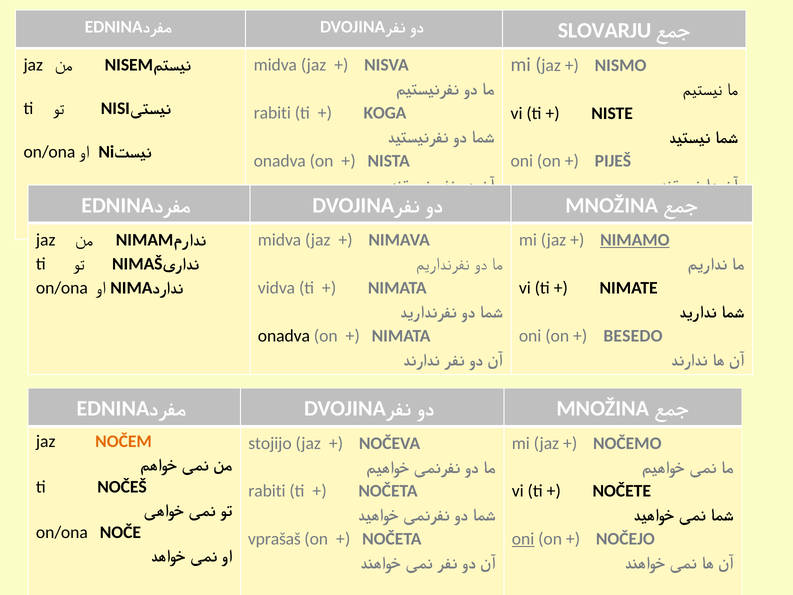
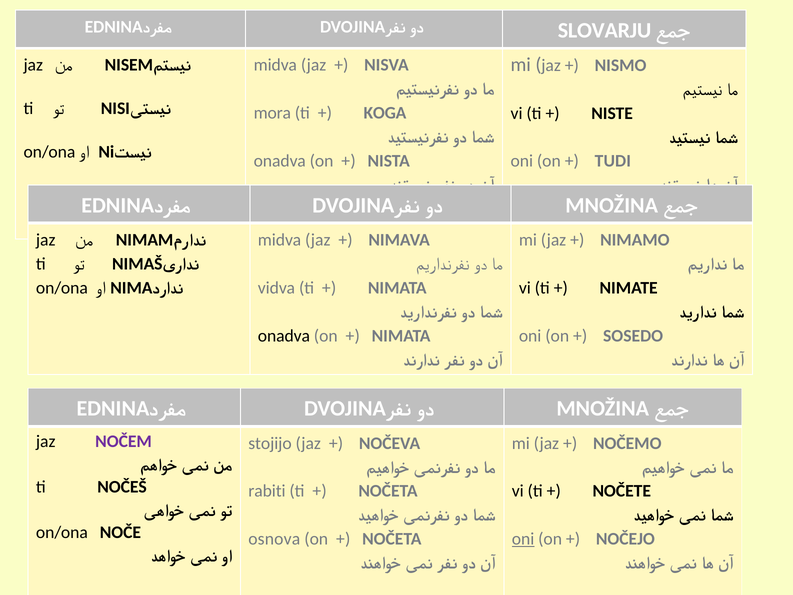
rabiti at (272, 113): rabiti -> mora
PIJEŠ: PIJEŠ -> TUDI
NIMAMO underline: present -> none
BESEDO: BESEDO -> SOSEDO
NOČEM colour: orange -> purple
vprašaš: vprašaš -> osnova
